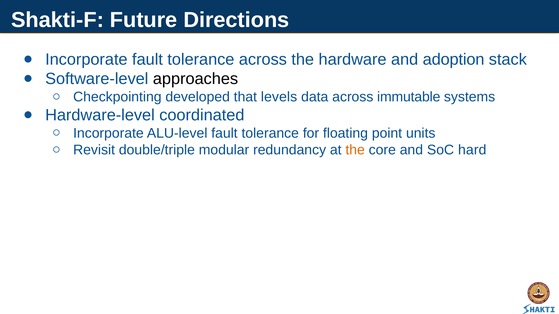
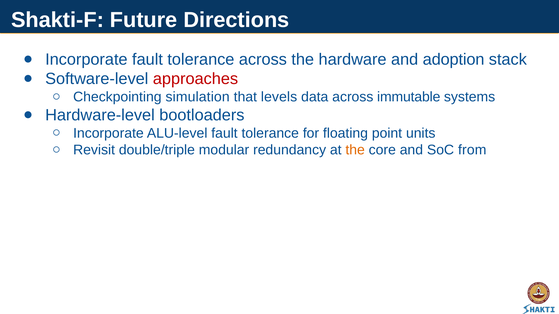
approaches colour: black -> red
developed: developed -> simulation
coordinated: coordinated -> bootloaders
hard: hard -> from
